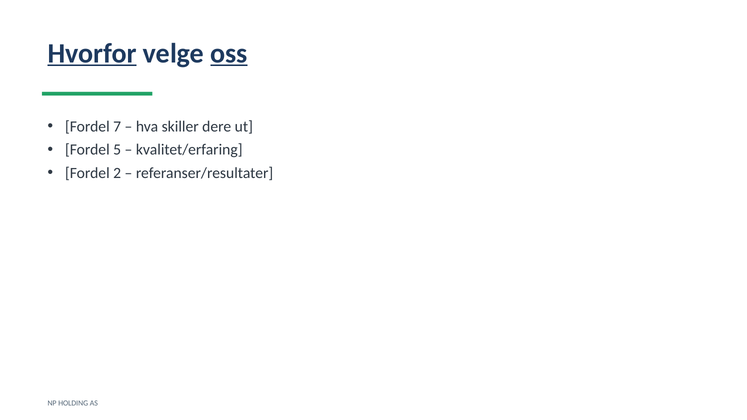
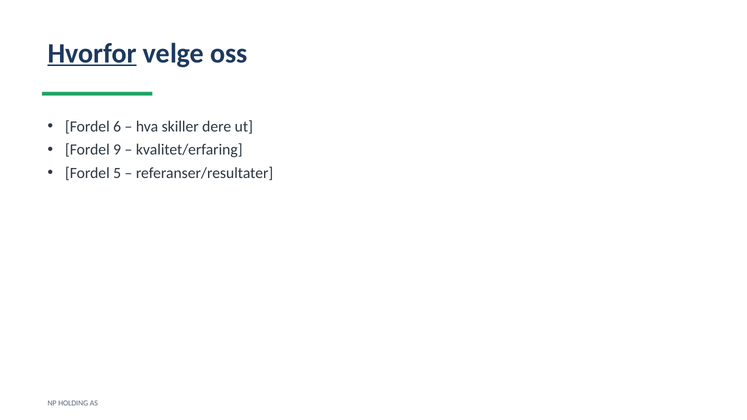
oss underline: present -> none
7: 7 -> 6
5: 5 -> 9
2: 2 -> 5
